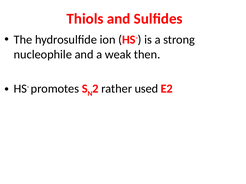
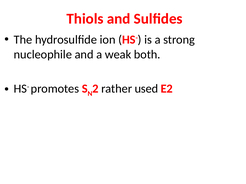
then: then -> both
